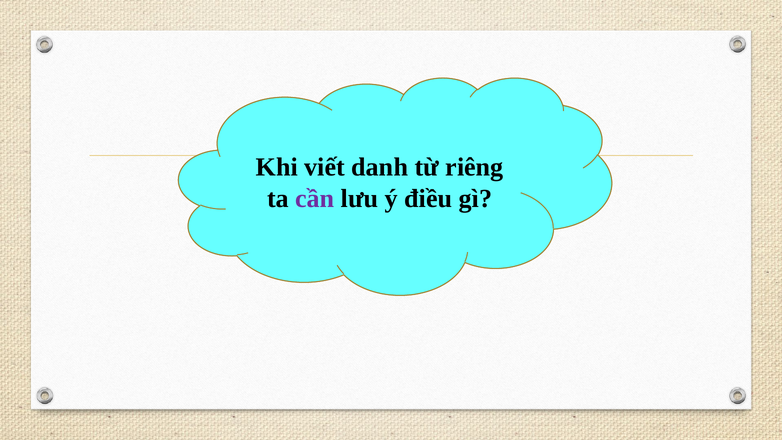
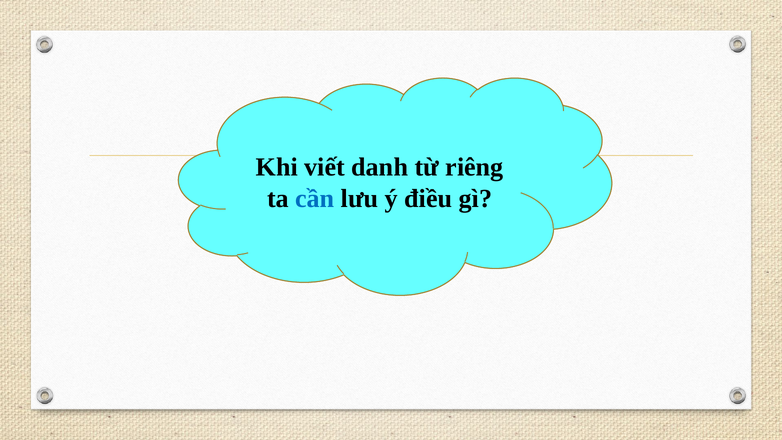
cần colour: purple -> blue
